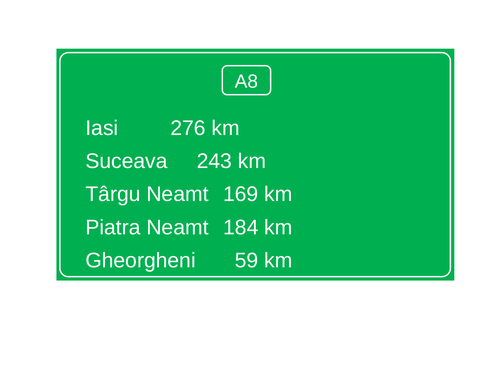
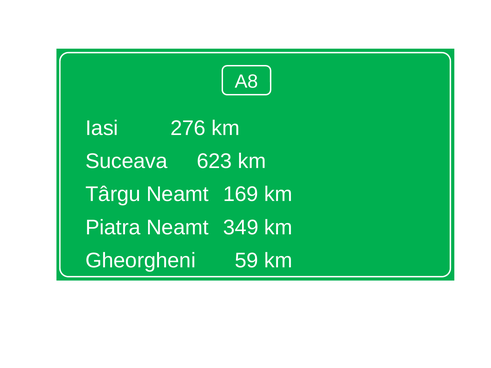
243: 243 -> 623
184: 184 -> 349
